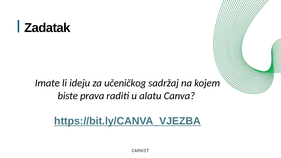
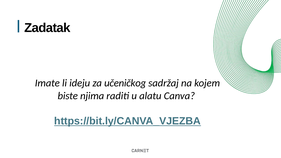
prava: prava -> njima
